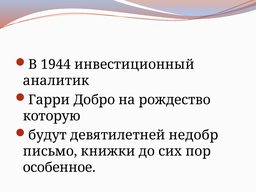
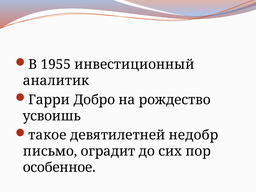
1944: 1944 -> 1955
которую: которую -> усвоишь
будут: будут -> такое
книжки: книжки -> оградит
